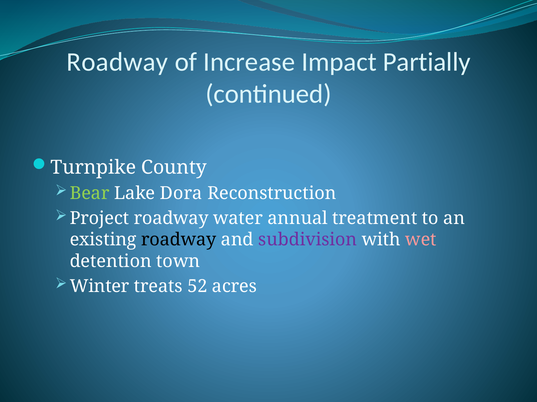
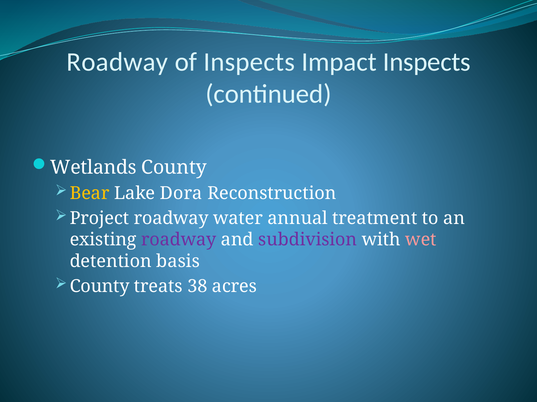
of Increase: Increase -> Inspects
Impact Partially: Partially -> Inspects
Turnpike: Turnpike -> Wetlands
Bear colour: light green -> yellow
roadway at (179, 240) colour: black -> purple
town: town -> basis
Winter at (100, 287): Winter -> County
52: 52 -> 38
